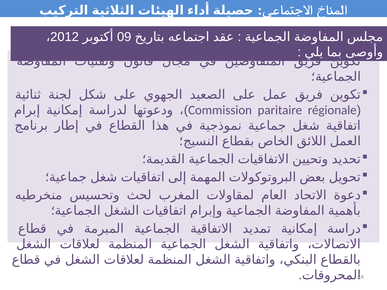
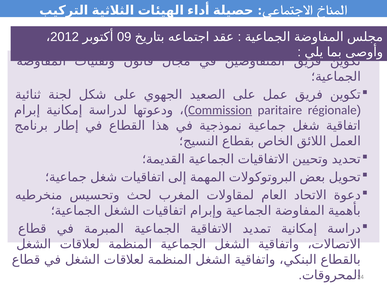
Commission underline: none -> present
